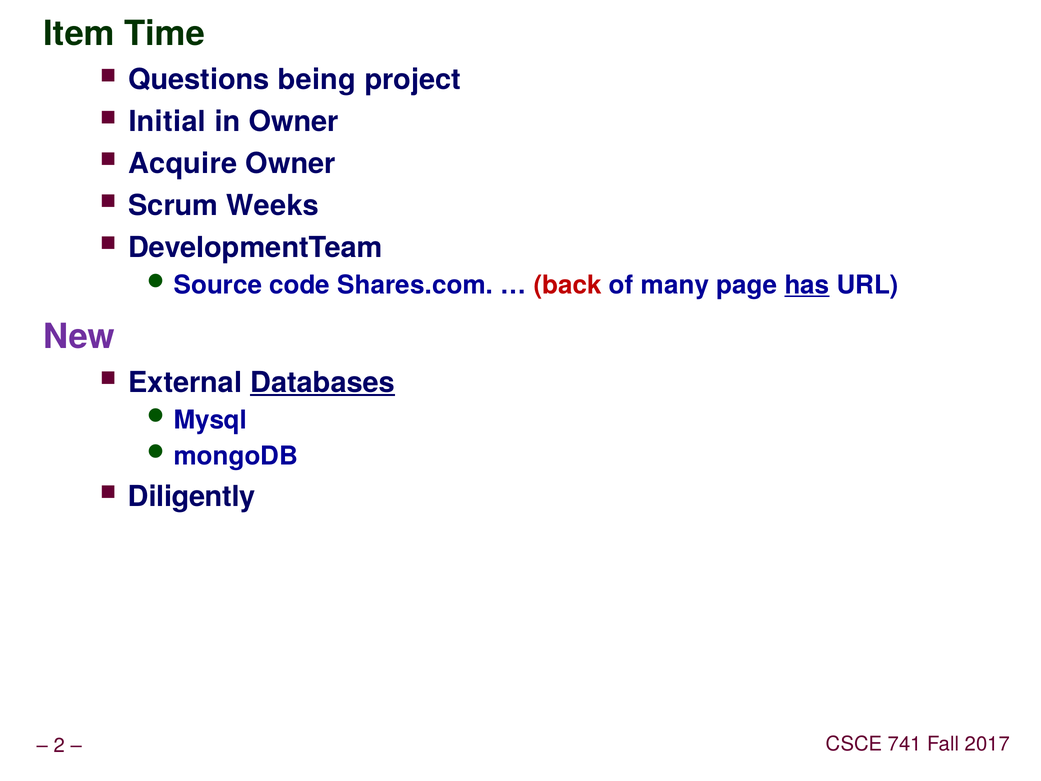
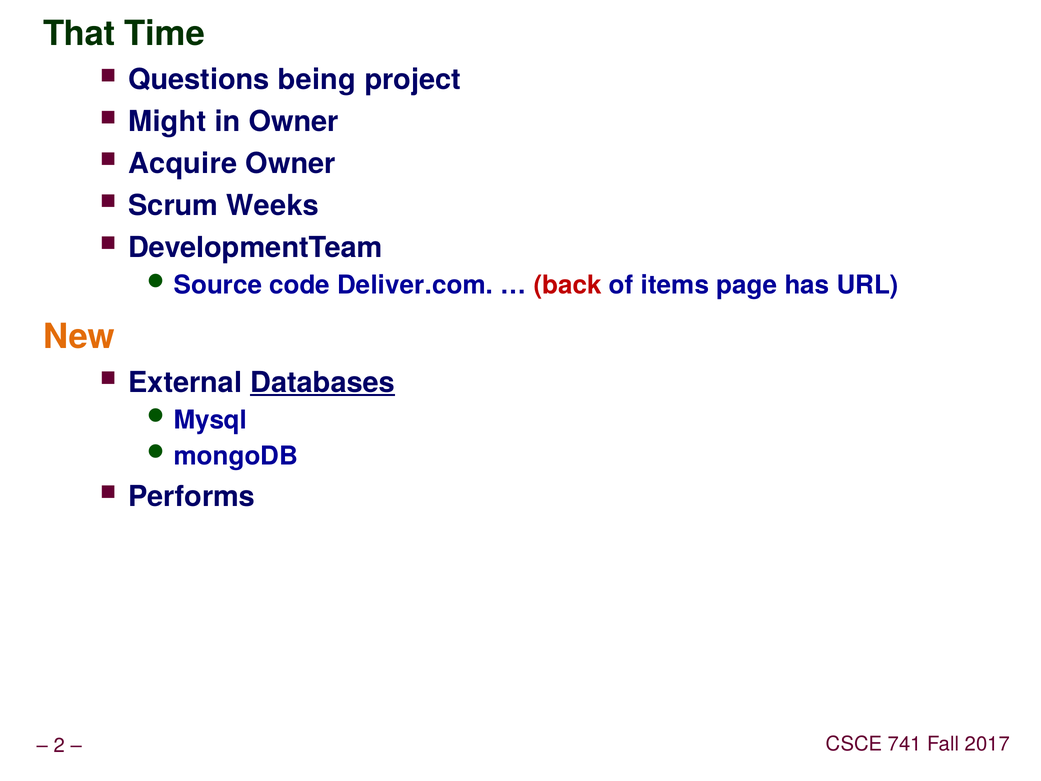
Item: Item -> That
Initial: Initial -> Might
Shares.com: Shares.com -> Deliver.com
many: many -> items
has underline: present -> none
New colour: purple -> orange
Diligently: Diligently -> Performs
